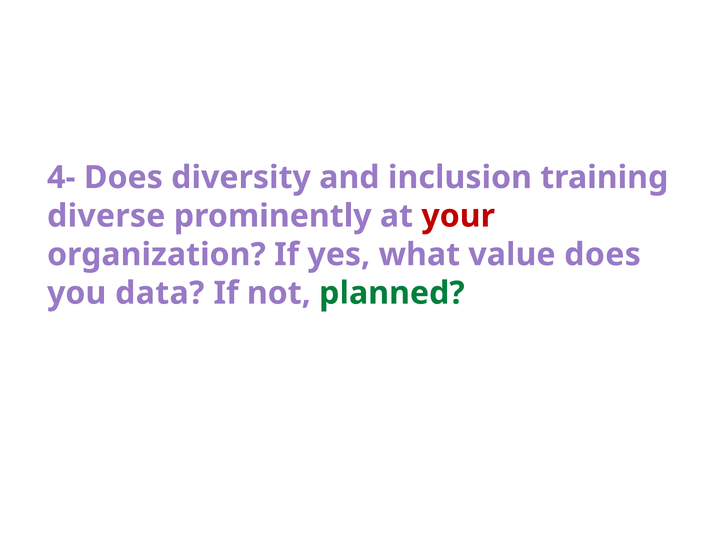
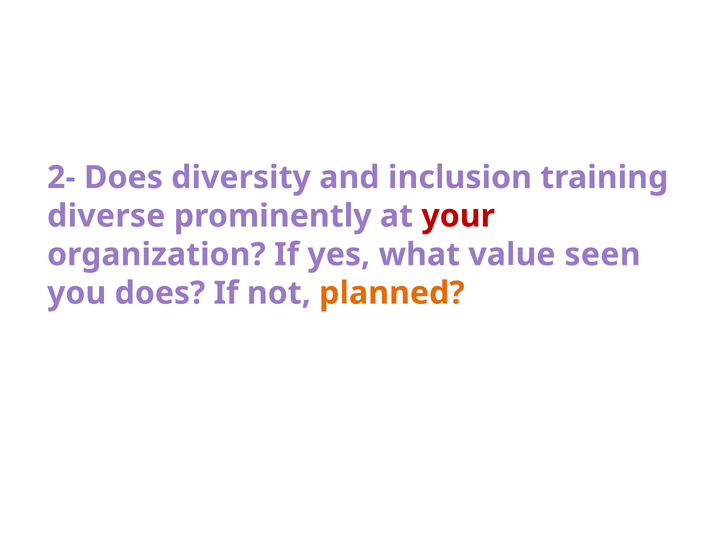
4-: 4- -> 2-
value does: does -> seen
you data: data -> does
planned colour: green -> orange
